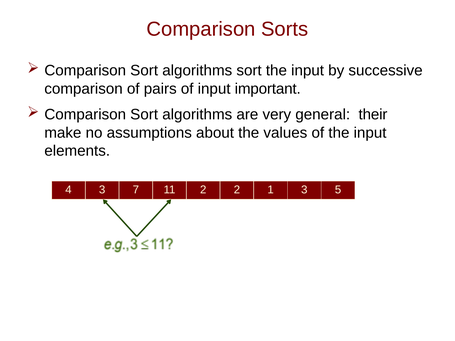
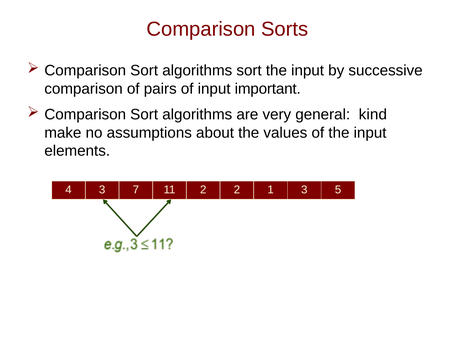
their: their -> kind
